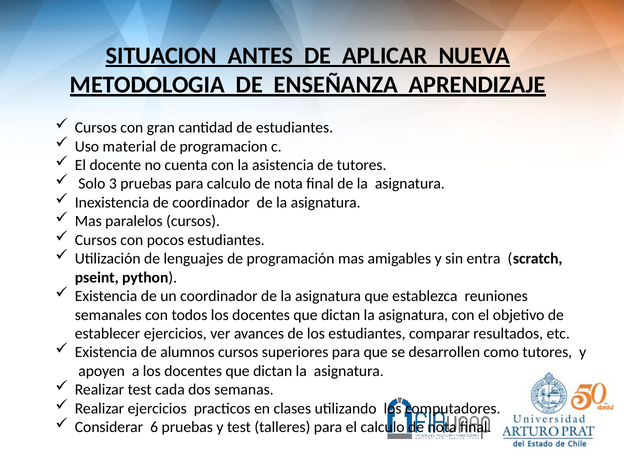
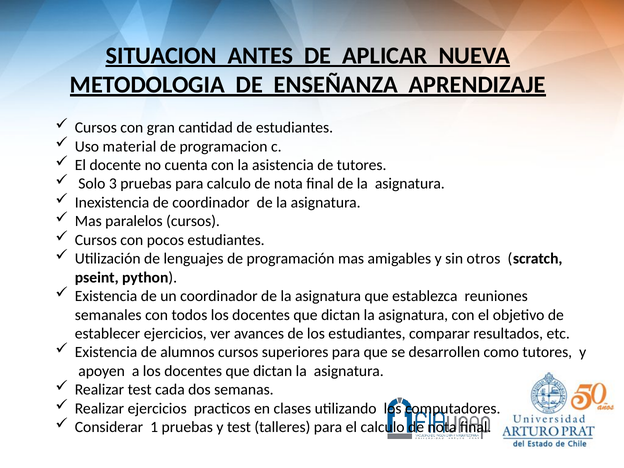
entra: entra -> otros
6: 6 -> 1
